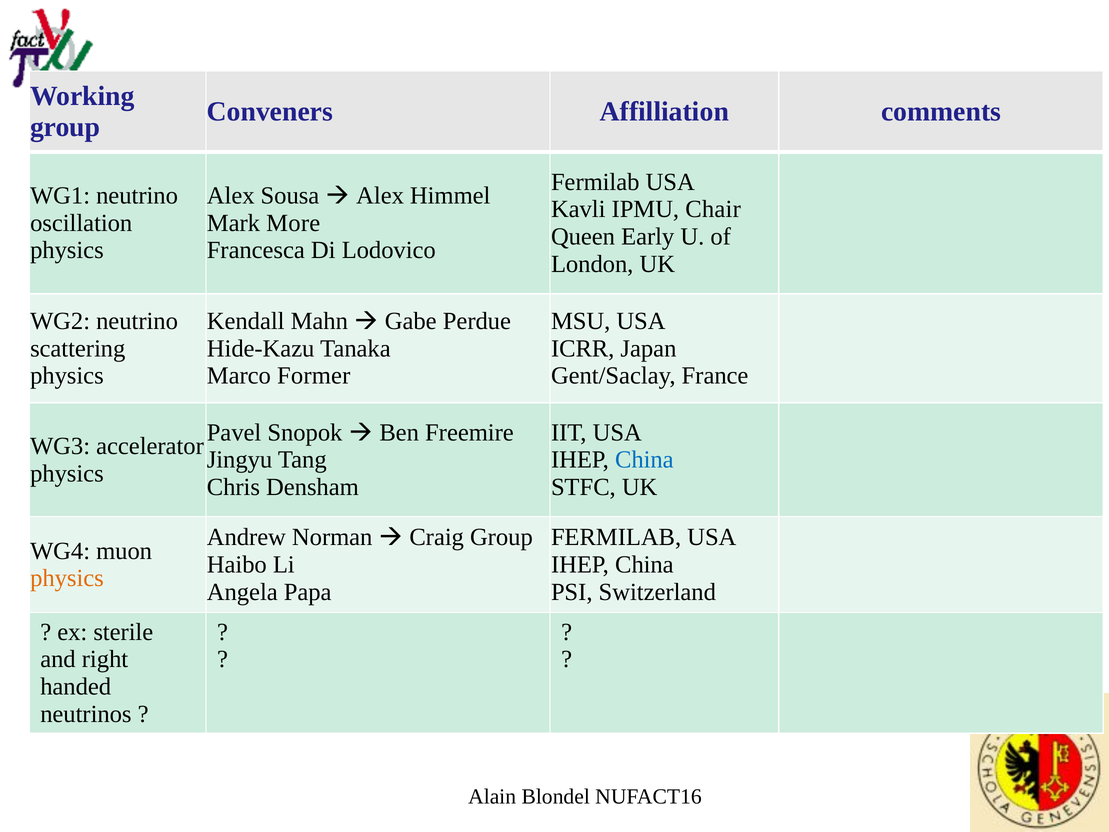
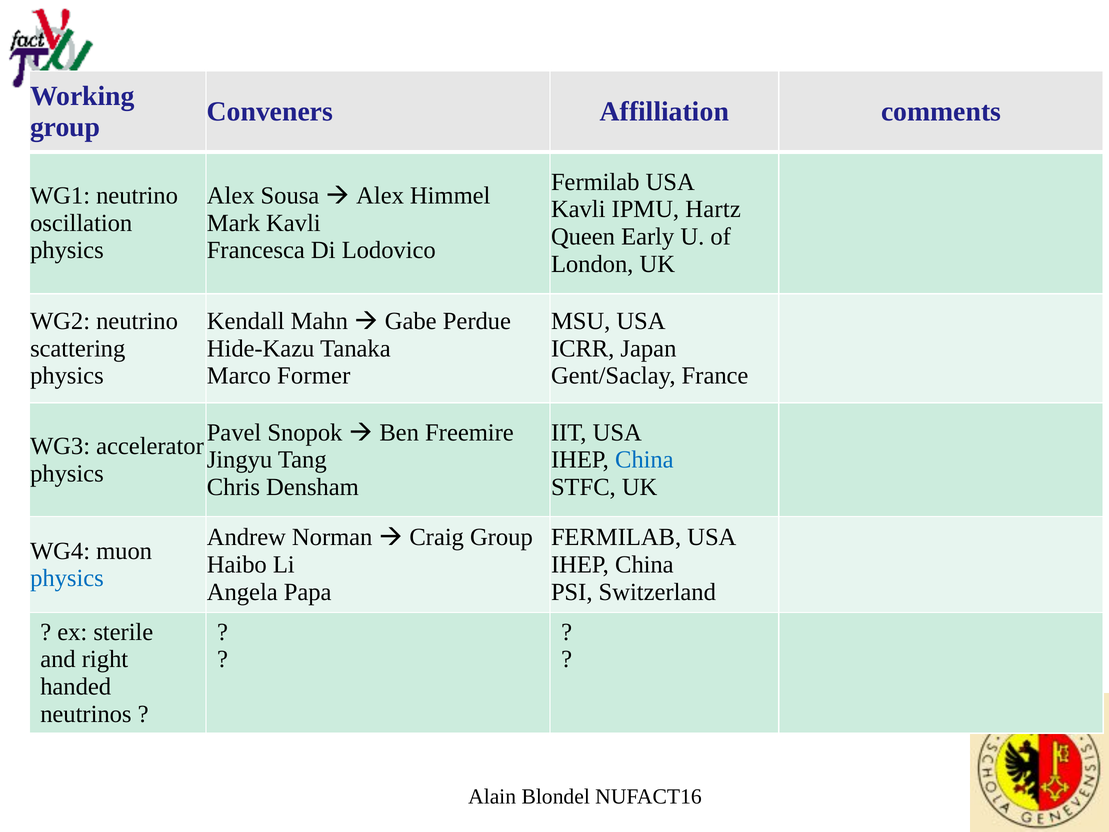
Chair: Chair -> Hartz
Mark More: More -> Kavli
physics at (67, 578) colour: orange -> blue
